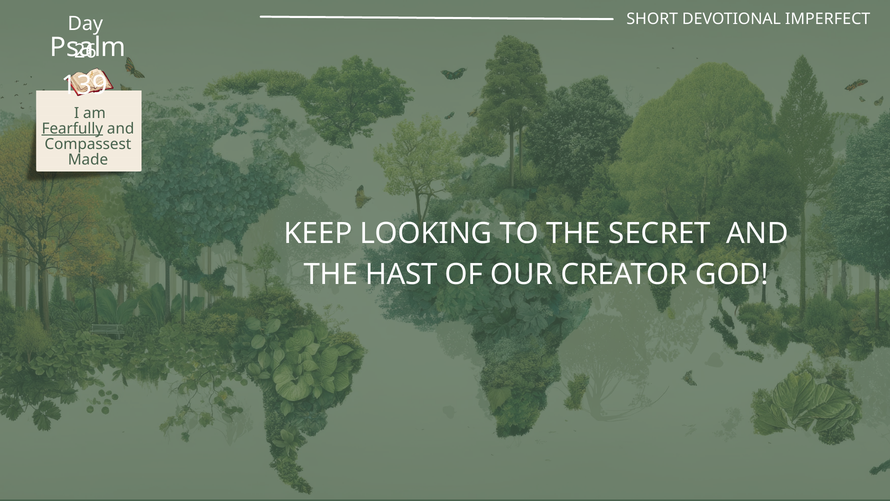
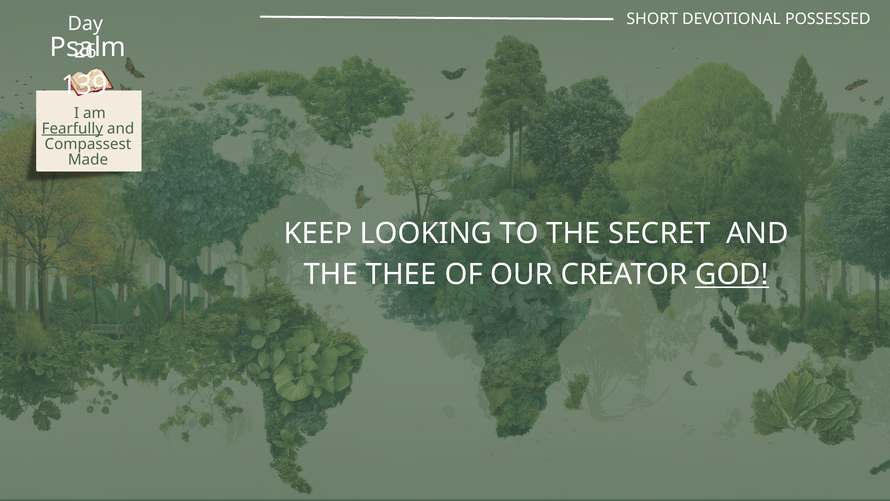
IMPERFECT: IMPERFECT -> POSSESSED
HAST: HAST -> THEE
GOD underline: none -> present
